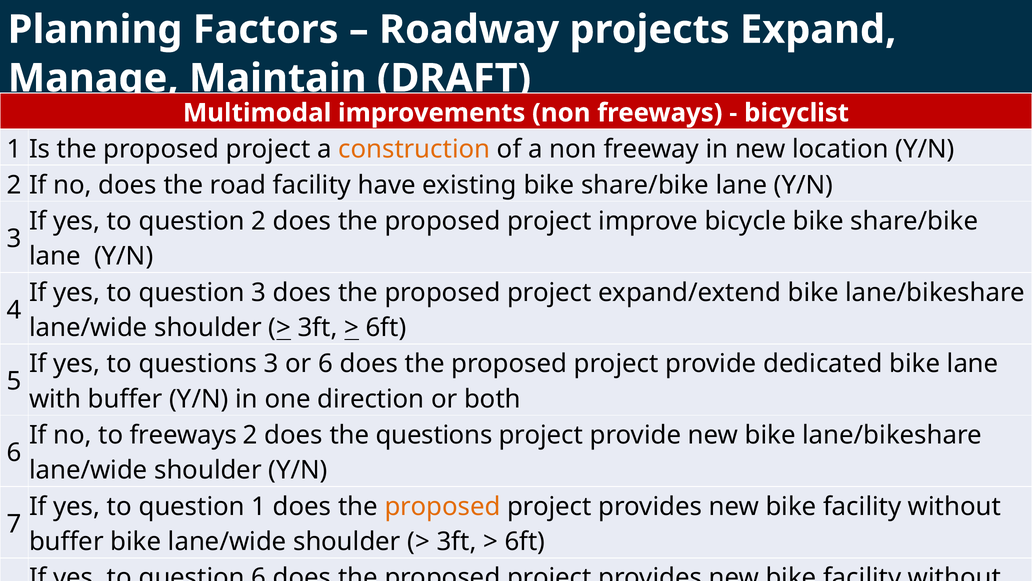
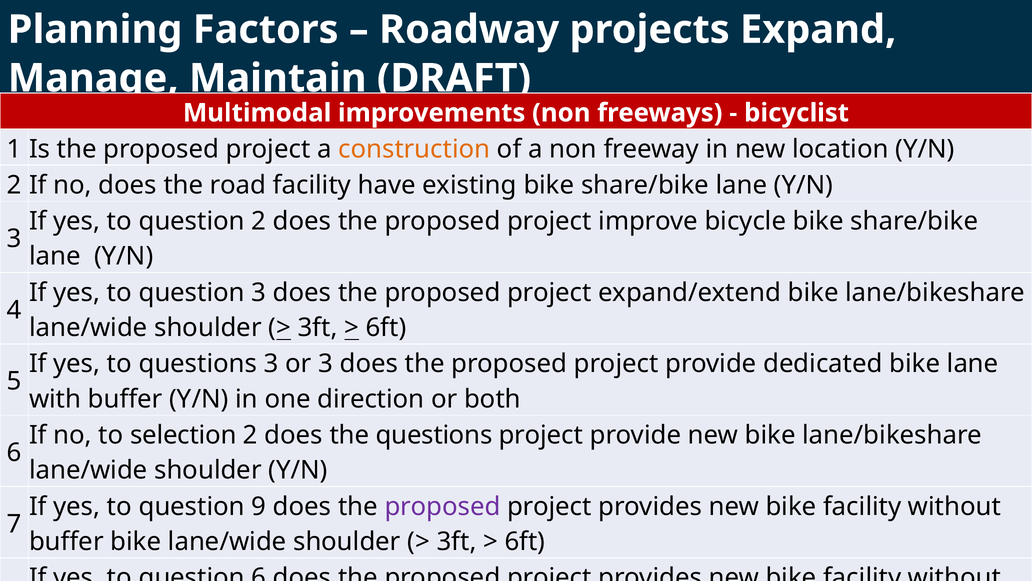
or 6: 6 -> 3
to freeways: freeways -> selection
question 1: 1 -> 9
proposed at (443, 506) colour: orange -> purple
